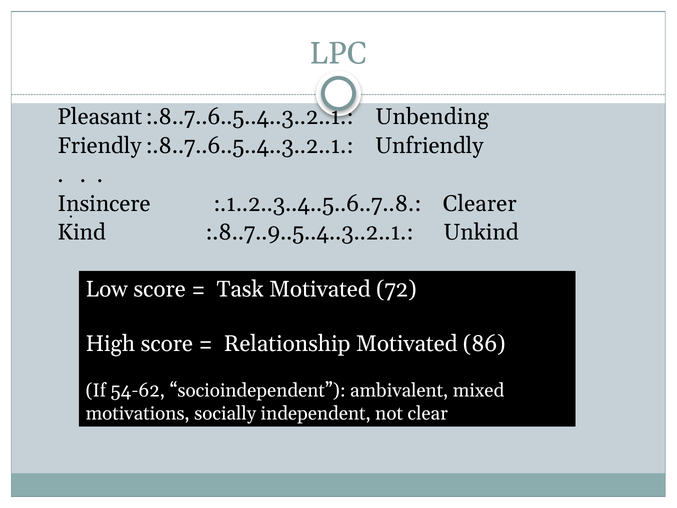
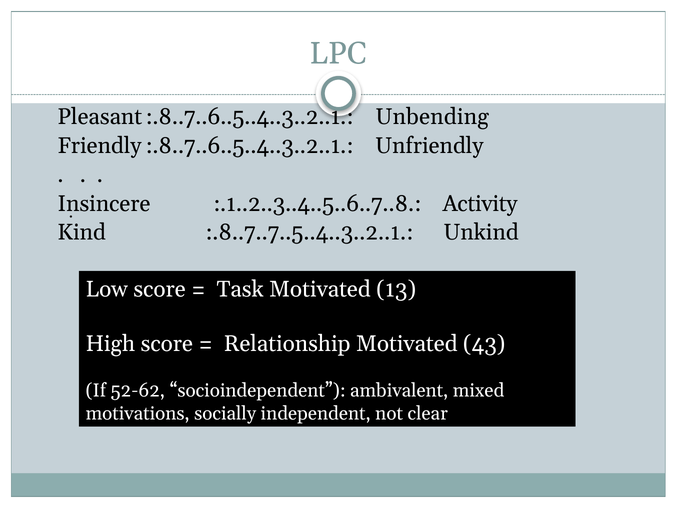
Clearer: Clearer -> Activity
:.8..7..9..5..4..3..2..1: :.8..7..9..5..4..3..2..1 -> :.8..7..7..5..4..3..2..1
72: 72 -> 13
86: 86 -> 43
54-62: 54-62 -> 52-62
